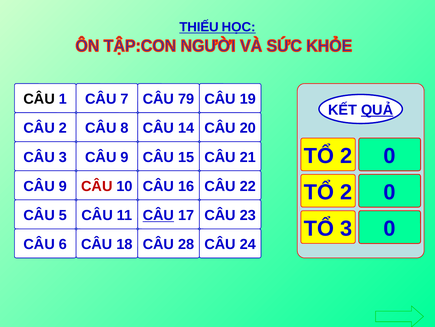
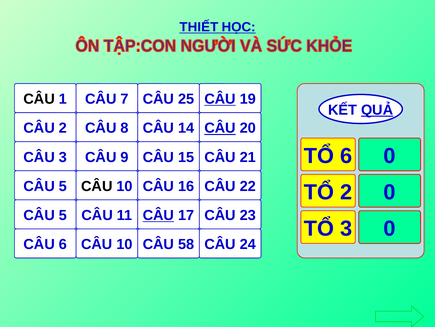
THIẾU: THIẾU -> THIẾT
79: 79 -> 25
CÂU at (220, 99) underline: none -> present
CÂU at (220, 128) underline: none -> present
2 at (346, 156): 2 -> 6
9 at (63, 186): 9 -> 5
CÂU at (97, 186) colour: red -> black
18 at (125, 244): 18 -> 10
28: 28 -> 58
